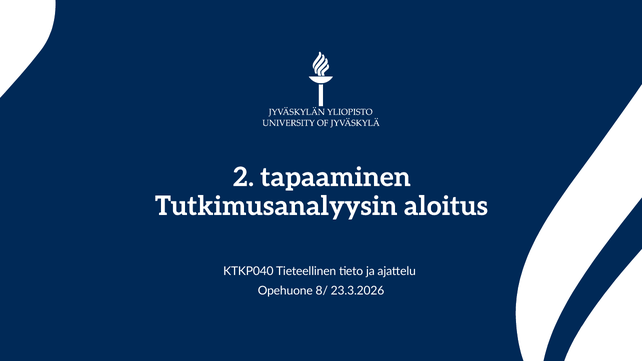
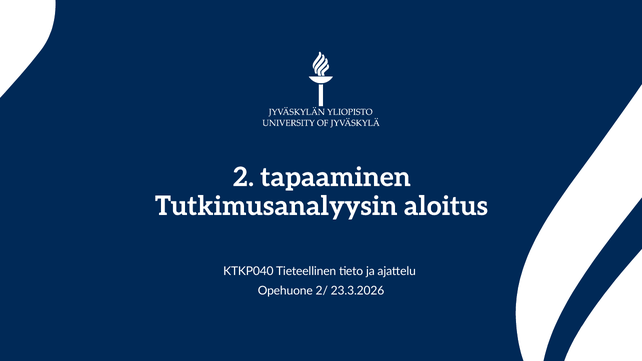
8/: 8/ -> 2/
